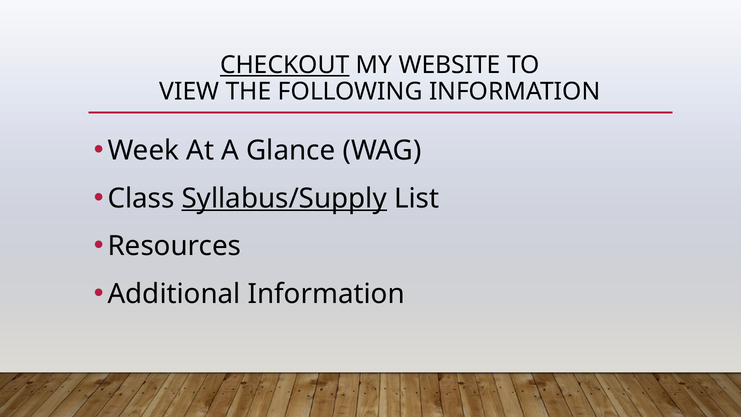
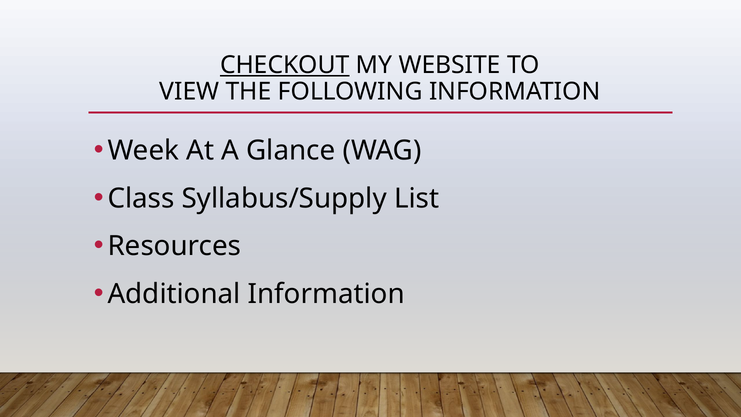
Syllabus/Supply underline: present -> none
